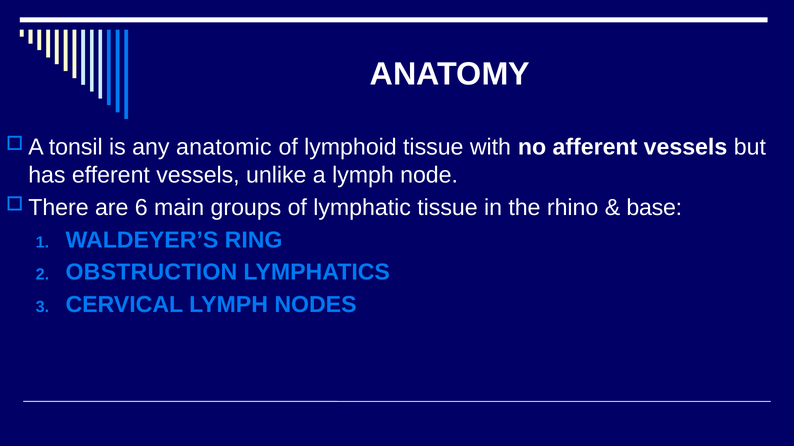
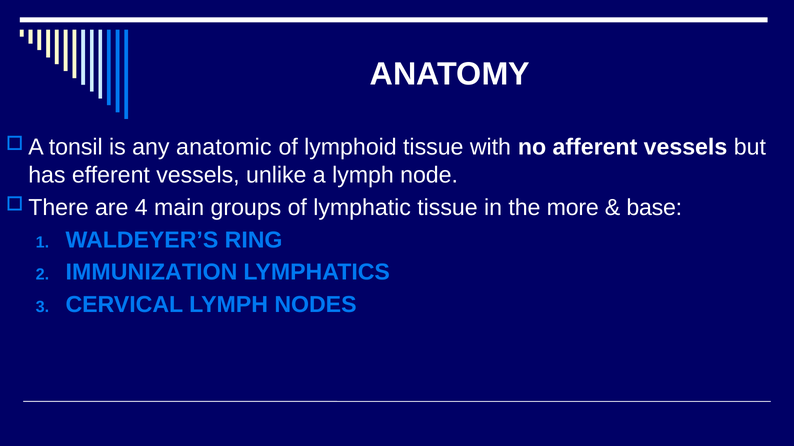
6: 6 -> 4
rhino: rhino -> more
OBSTRUCTION: OBSTRUCTION -> IMMUNIZATION
